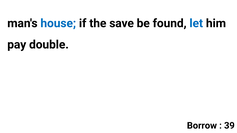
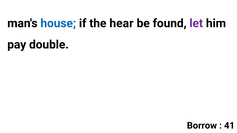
save: save -> hear
let colour: blue -> purple
39: 39 -> 41
